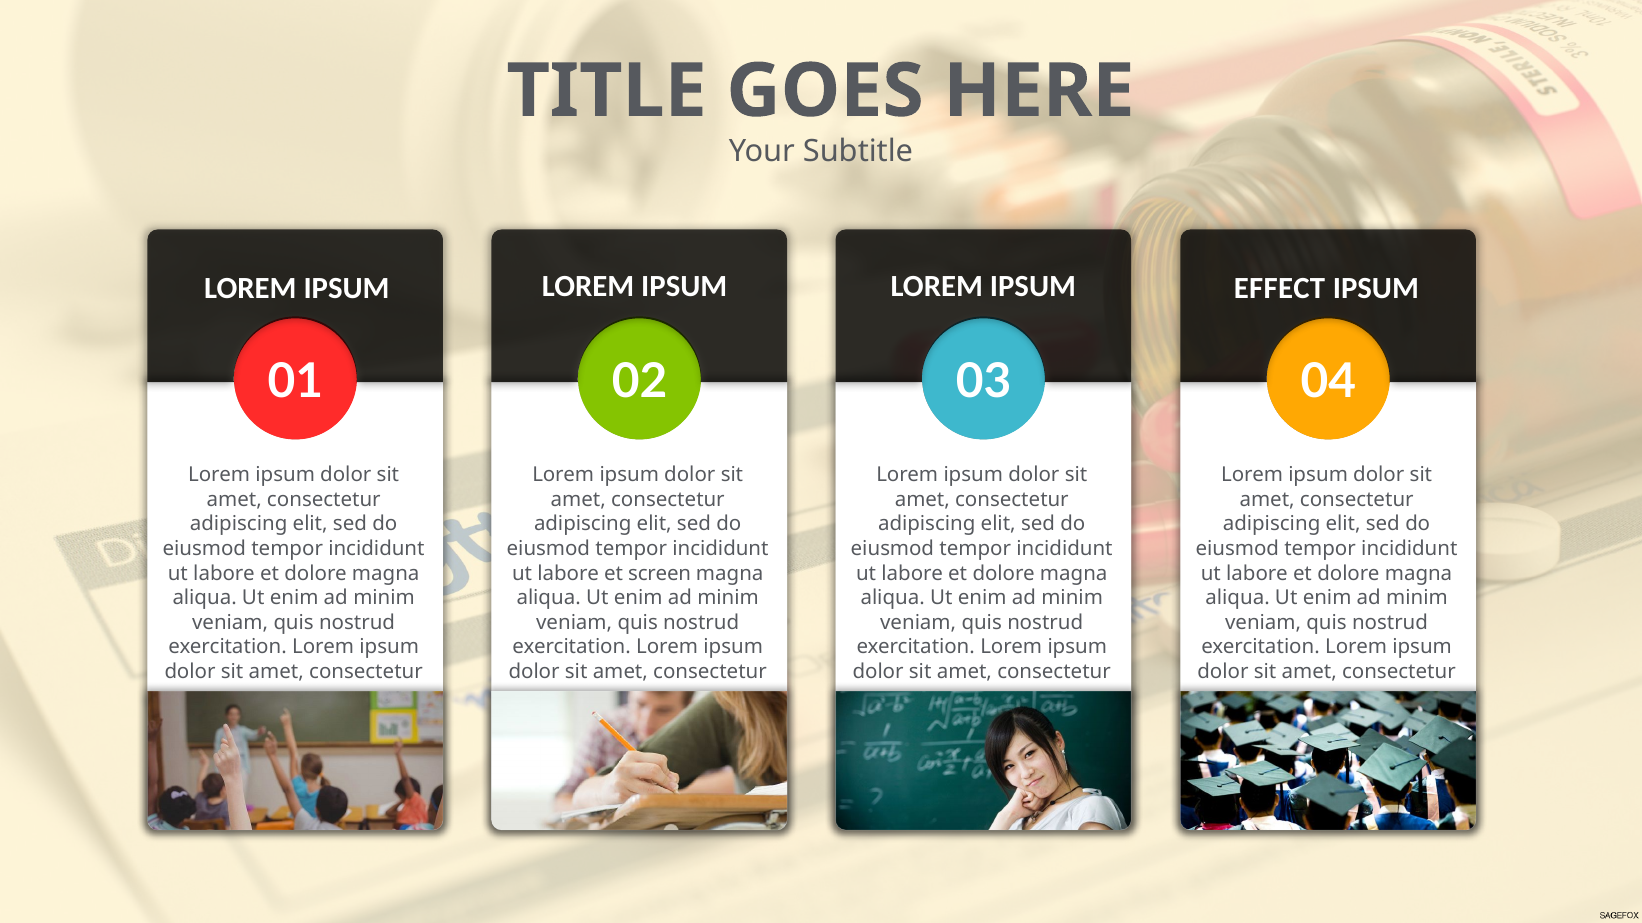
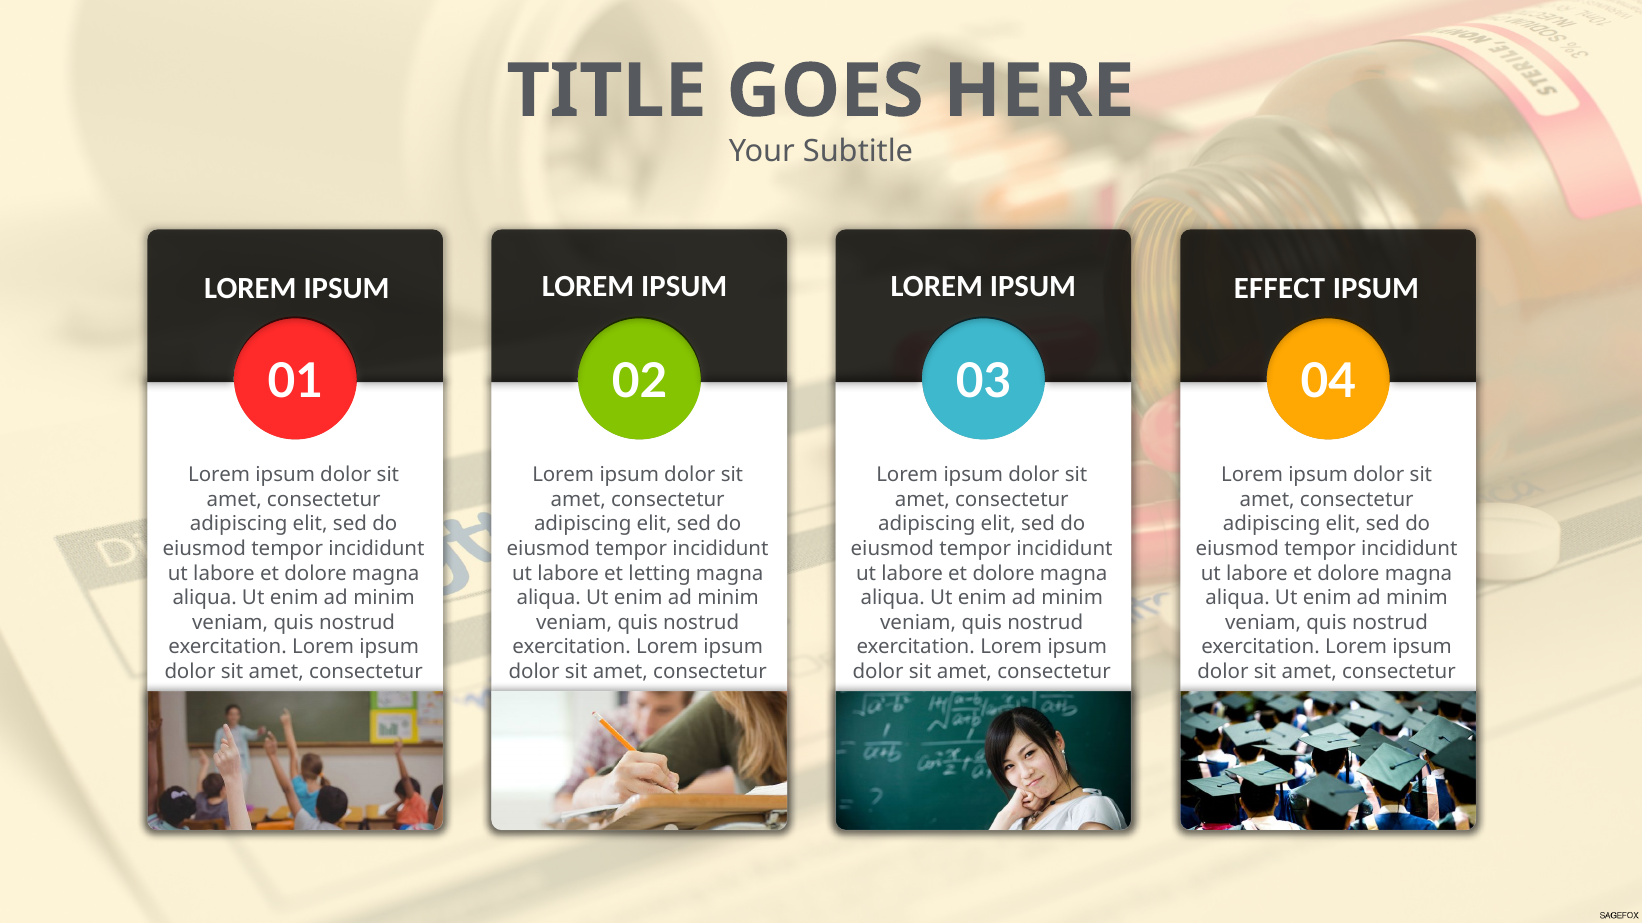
screen: screen -> letting
